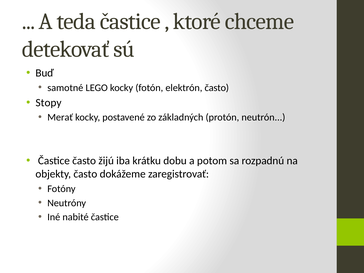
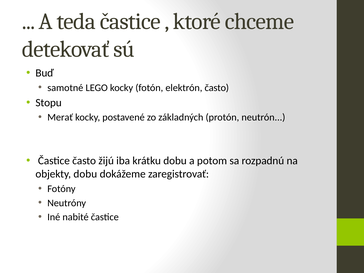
Stopy: Stopy -> Stopu
objekty často: často -> dobu
